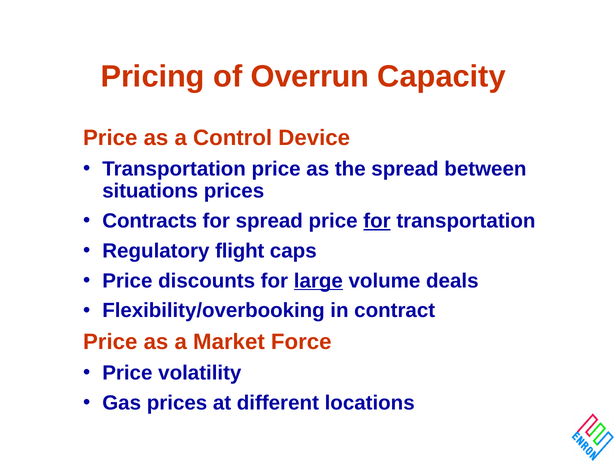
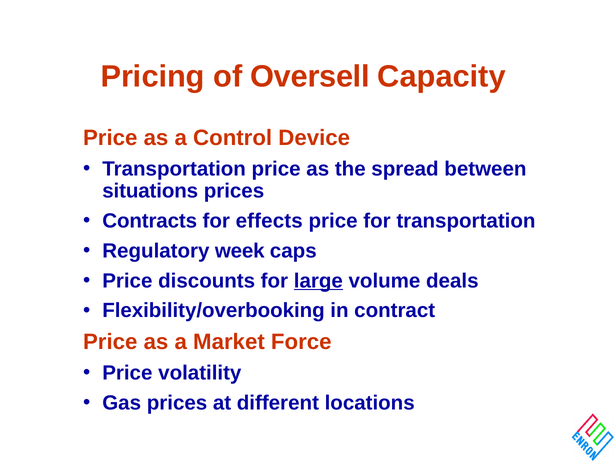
Overrun: Overrun -> Oversell
for spread: spread -> effects
for at (377, 221) underline: present -> none
flight: flight -> week
